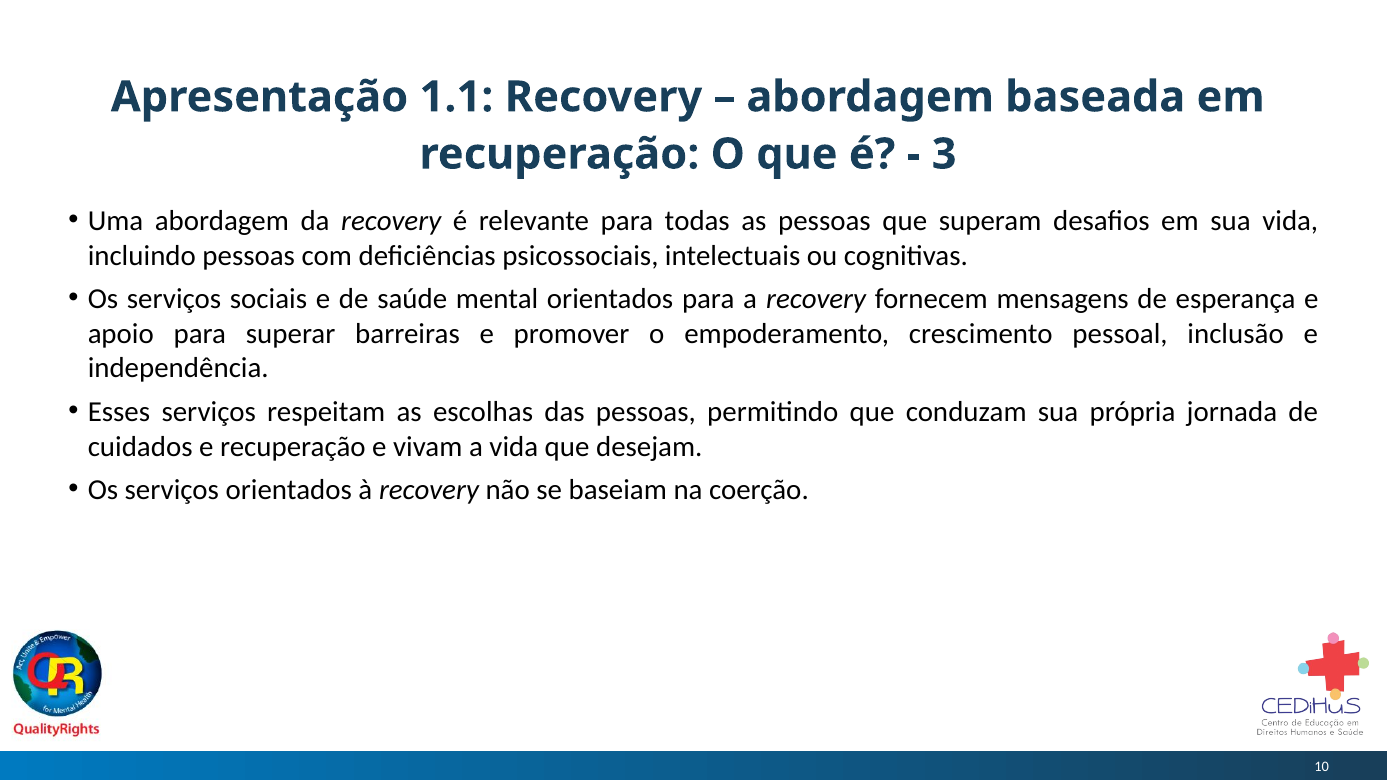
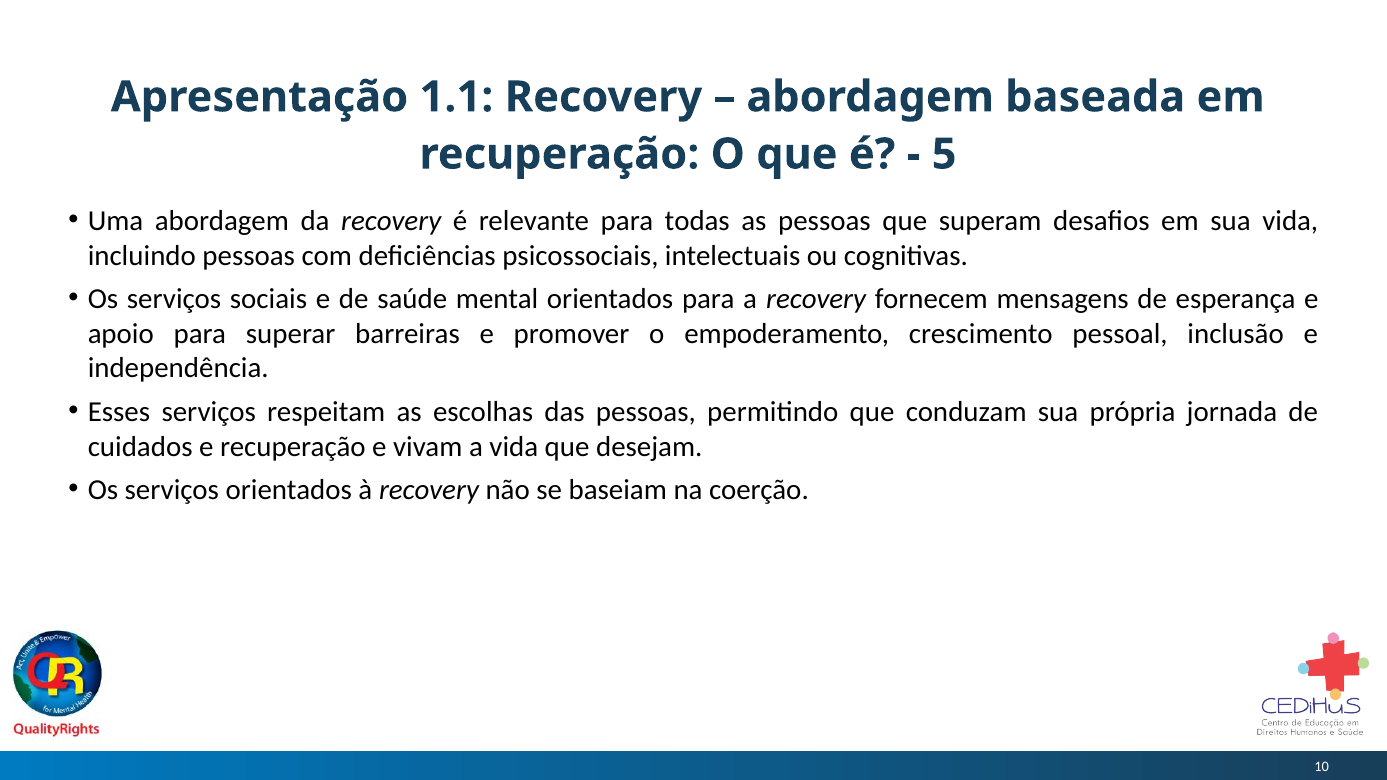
3: 3 -> 5
